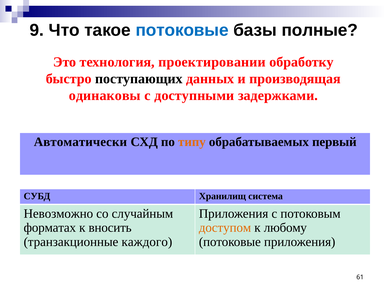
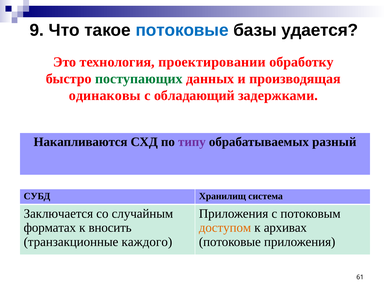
полные: полные -> удается
поступающих colour: black -> green
доступными: доступными -> обладающий
Автоматически: Автоматически -> Накапливаются
типу colour: orange -> purple
первый: первый -> разный
Невозможно: Невозможно -> Заключается
любому: любому -> архивах
